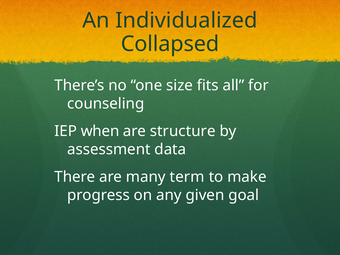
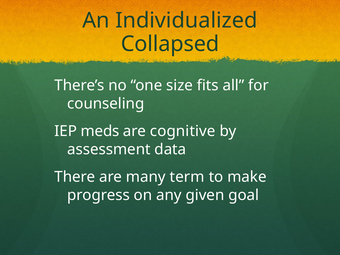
when: when -> meds
structure: structure -> cognitive
